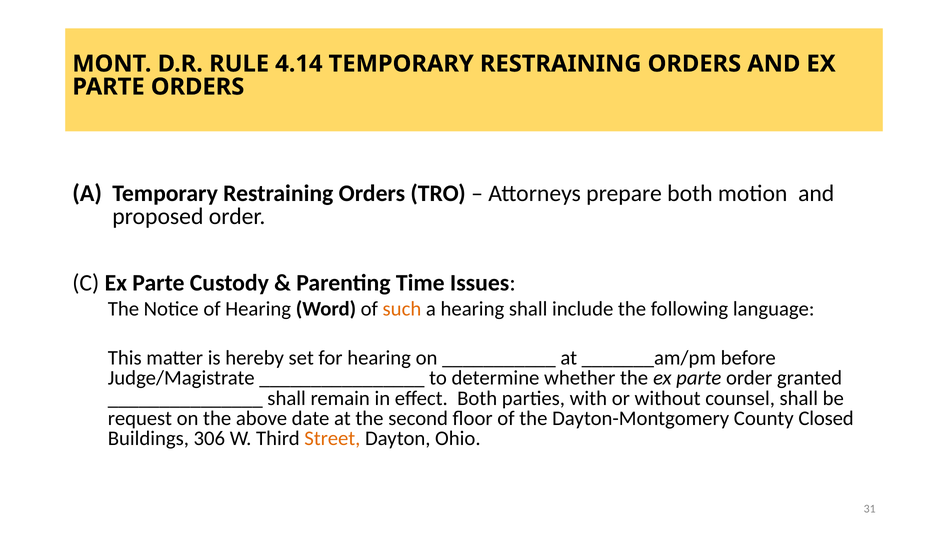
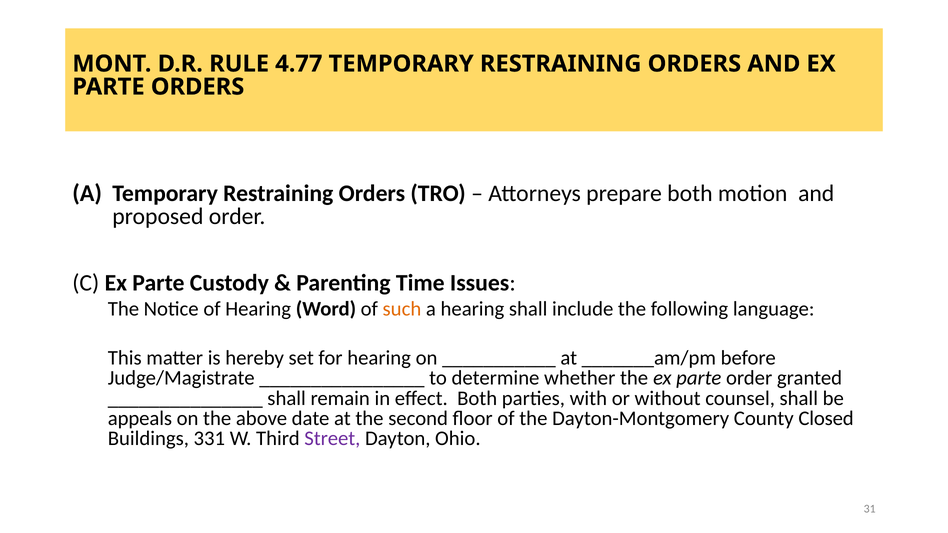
4.14: 4.14 -> 4.77
request: request -> appeals
306: 306 -> 331
Street colour: orange -> purple
